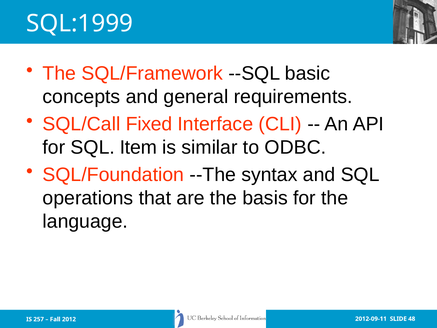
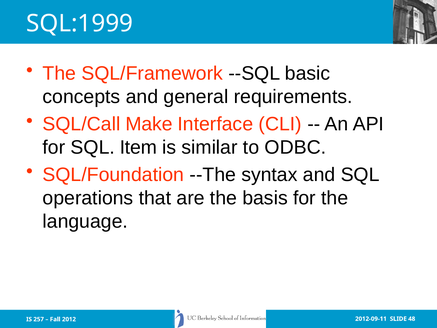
Fixed: Fixed -> Make
